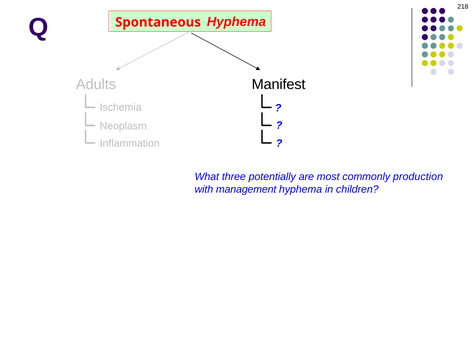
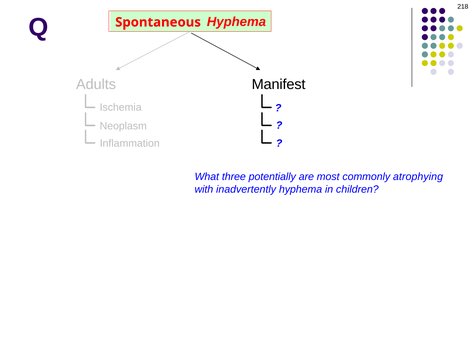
production: production -> atrophying
management: management -> inadvertently
